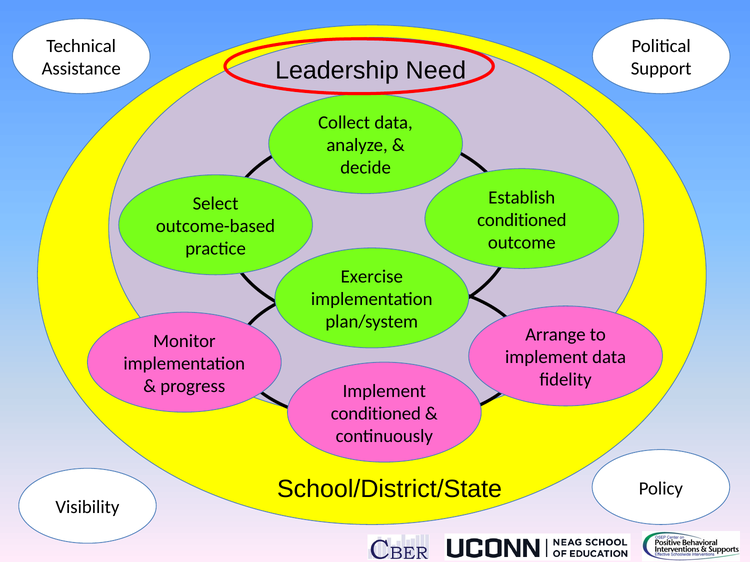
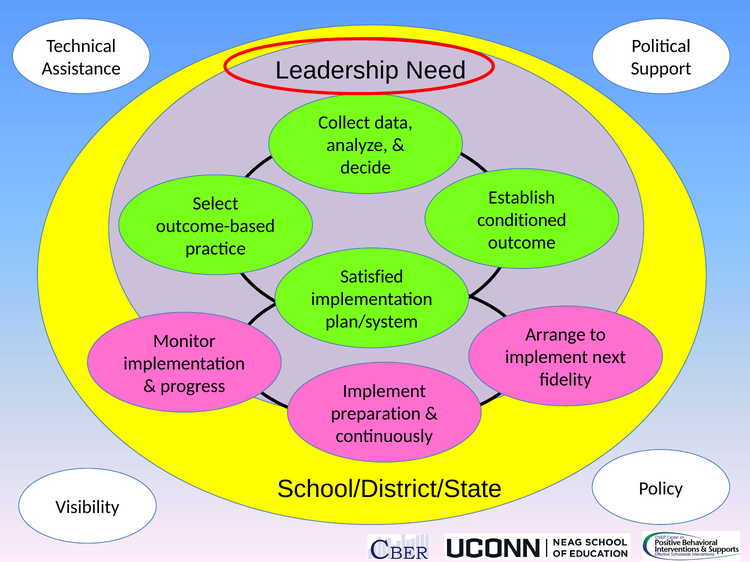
Exercise: Exercise -> Satisfied
implement data: data -> next
conditioned at (376, 414): conditioned -> preparation
